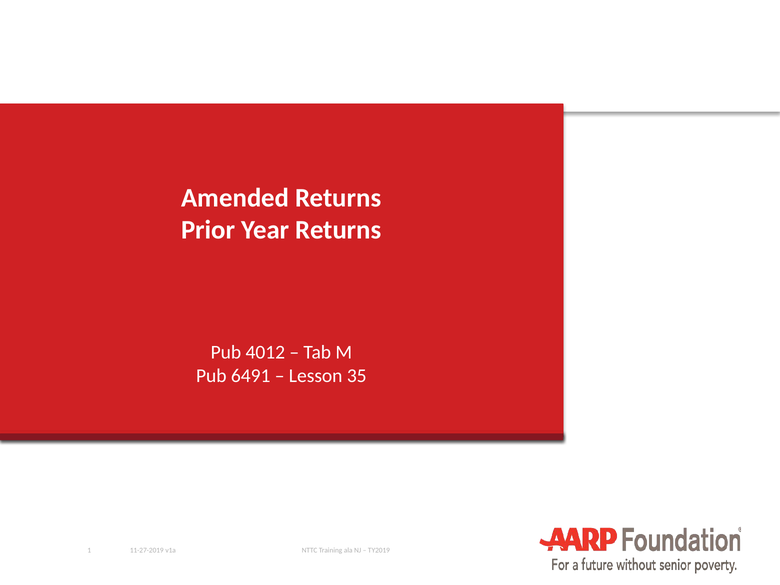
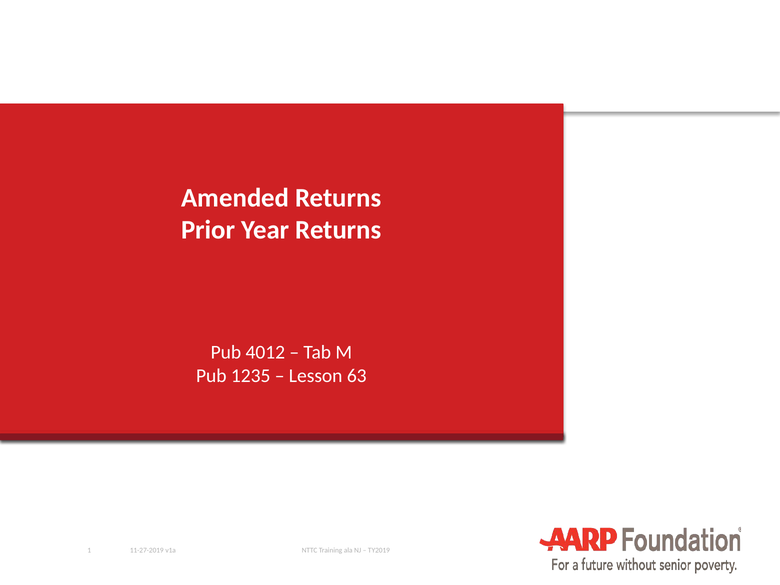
6491: 6491 -> 1235
35: 35 -> 63
